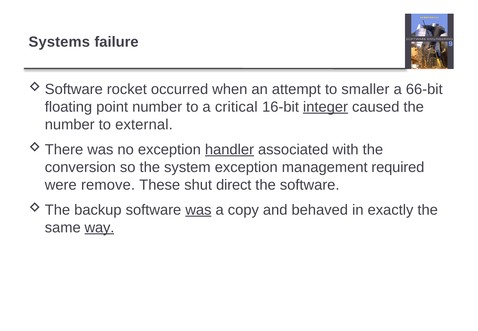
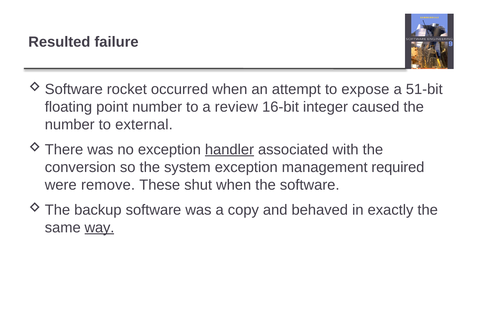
Systems: Systems -> Resulted
smaller: smaller -> expose
66-bit: 66-bit -> 51-bit
critical: critical -> review
integer underline: present -> none
shut direct: direct -> when
was at (198, 210) underline: present -> none
